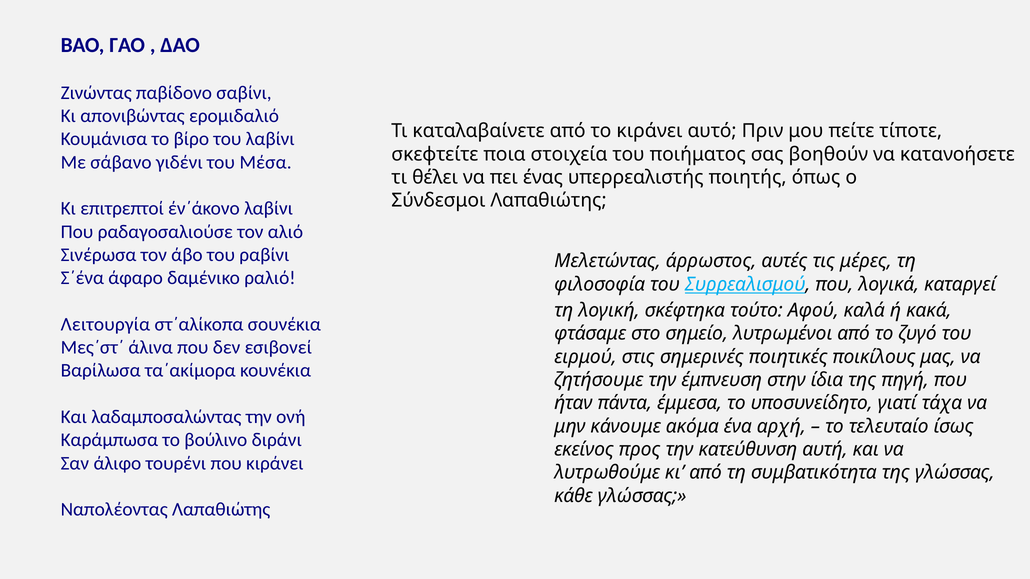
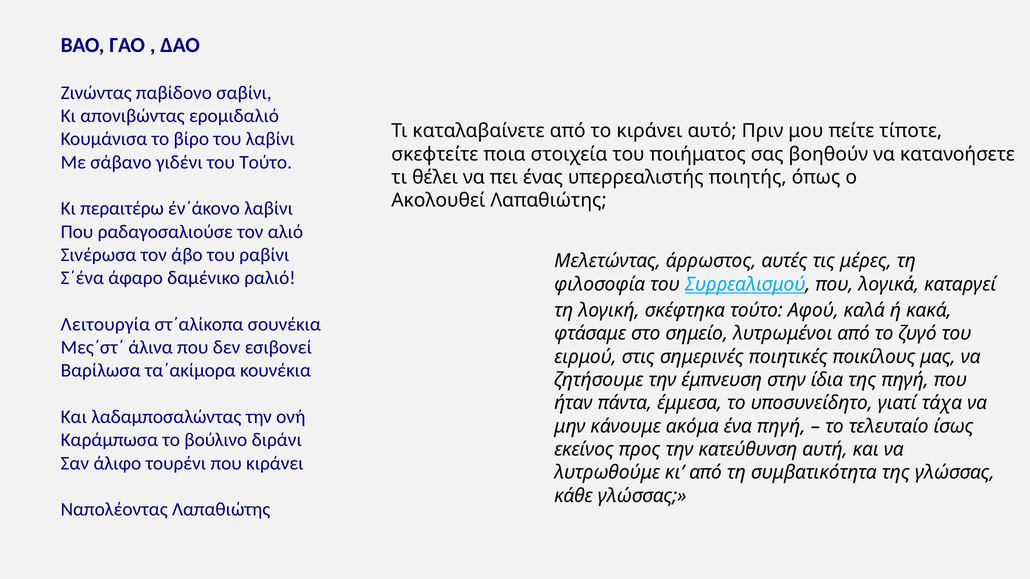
του Μέσα: Μέσα -> Τούτο
Σύνδεσμοι: Σύνδεσμοι -> Ακολουθεί
επιτρεπτοί: επιτρεπτοί -> περαιτέρω
ένα αρχή: αρχή -> πηγή
